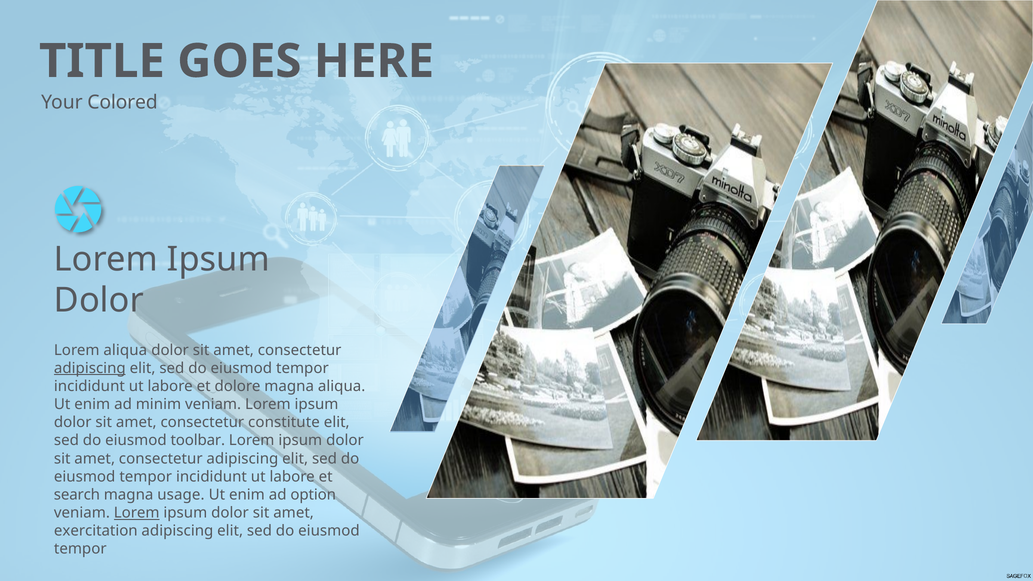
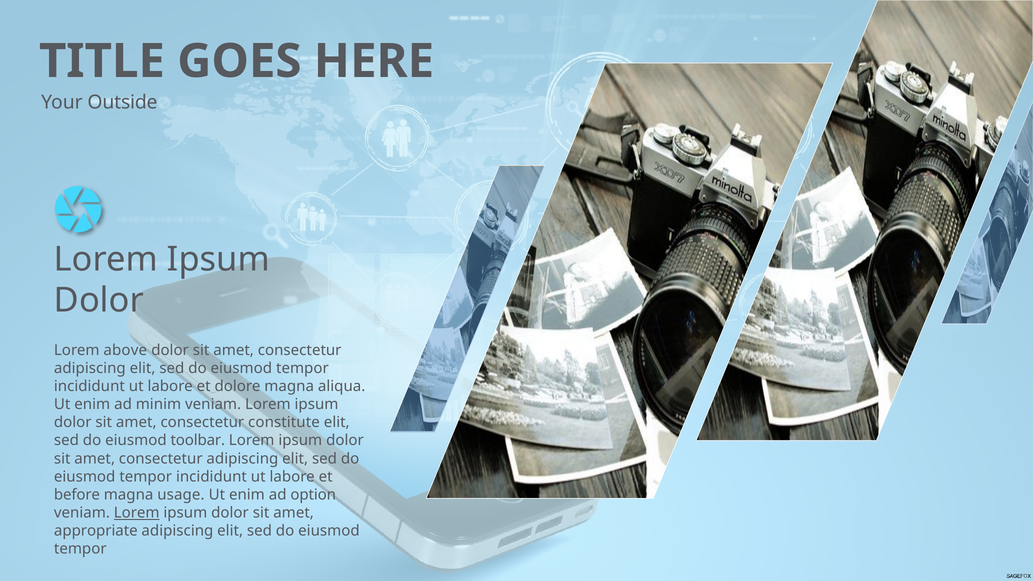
Colored: Colored -> Outside
Lorem aliqua: aliqua -> above
adipiscing at (90, 368) underline: present -> none
search: search -> before
exercitation: exercitation -> appropriate
